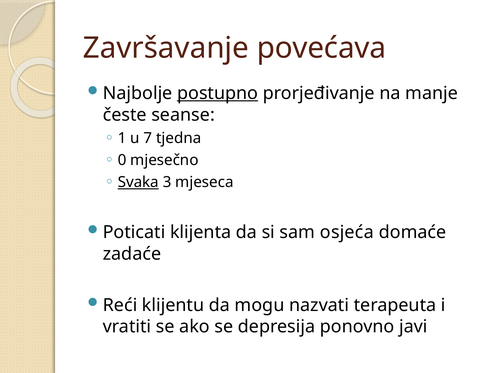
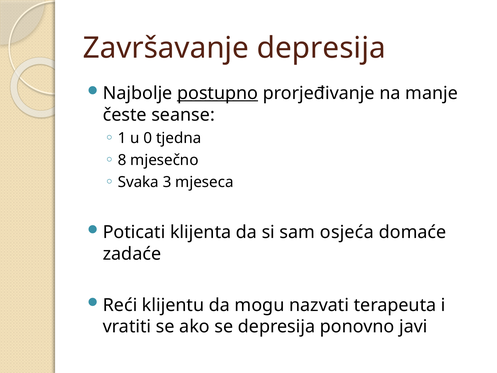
Završavanje povećava: povećava -> depresija
7: 7 -> 0
0: 0 -> 8
Svaka underline: present -> none
